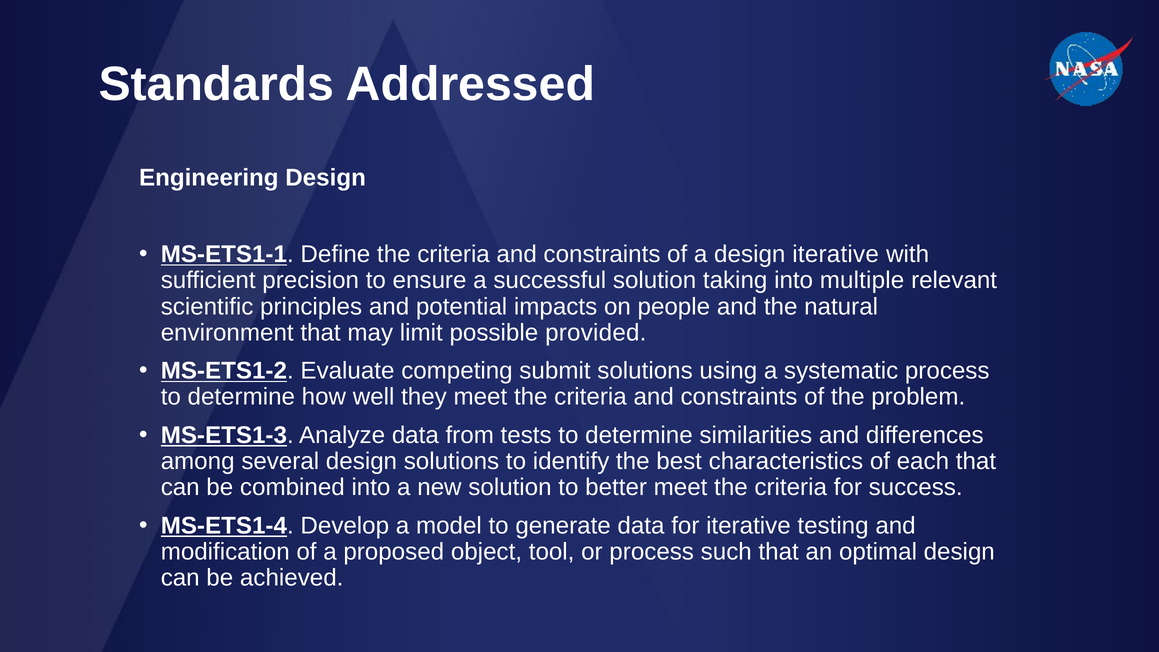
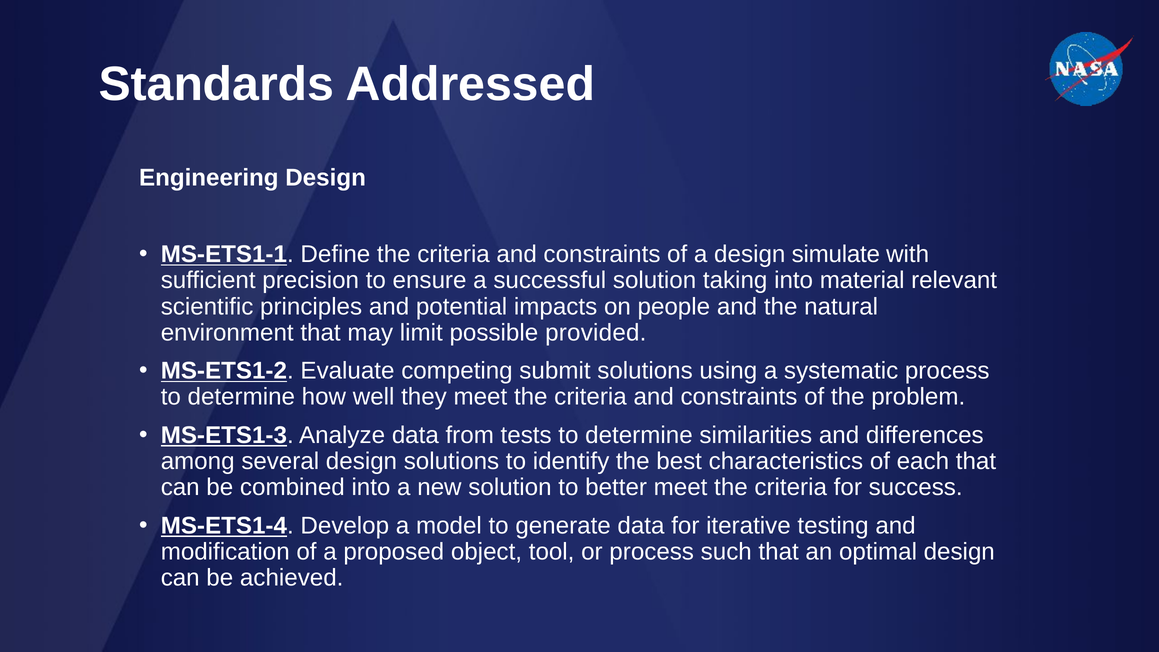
design iterative: iterative -> simulate
multiple: multiple -> material
